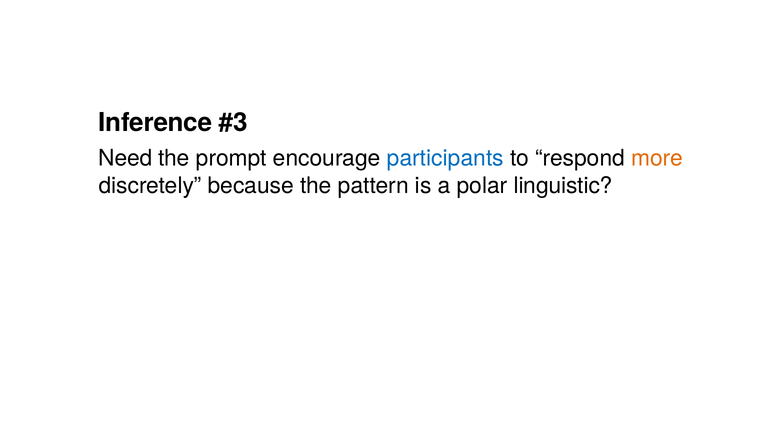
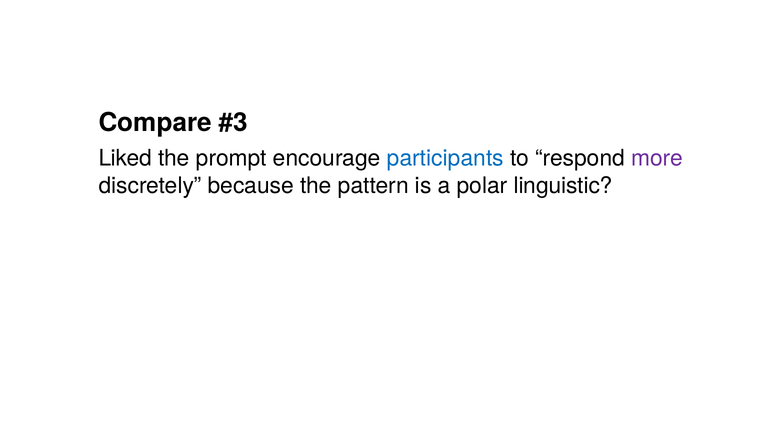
Inference: Inference -> Compare
Need: Need -> Liked
more colour: orange -> purple
